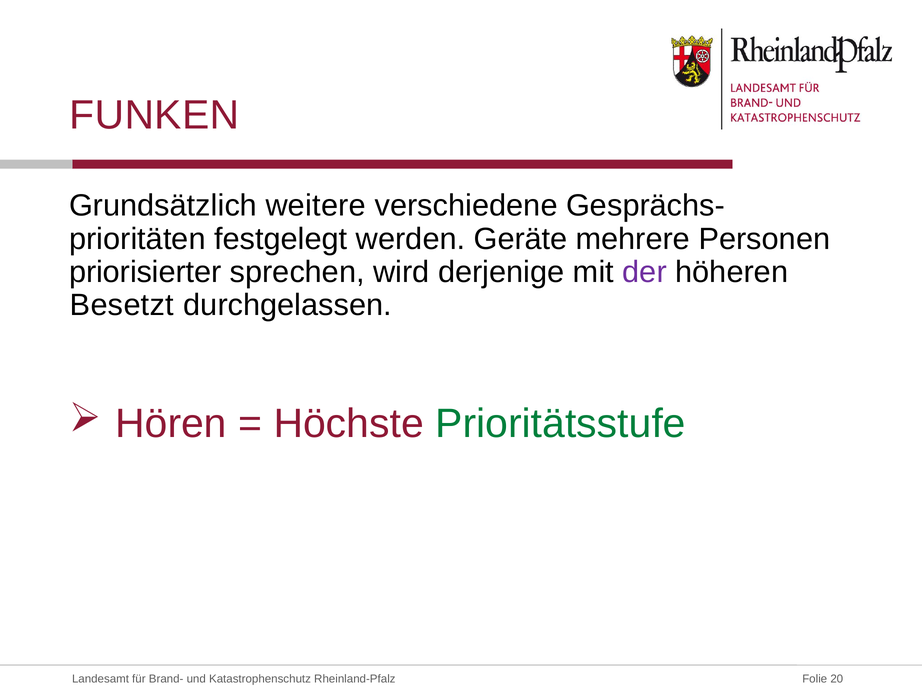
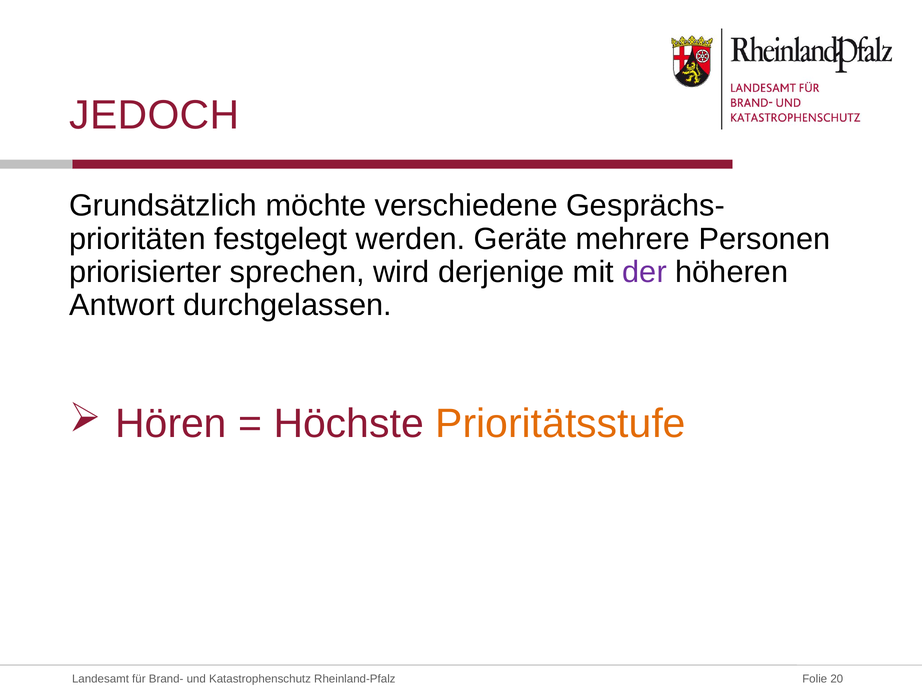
FUNKEN: FUNKEN -> JEDOCH
weitere: weitere -> möchte
Besetzt: Besetzt -> Antwort
Prioritätsstufe colour: green -> orange
